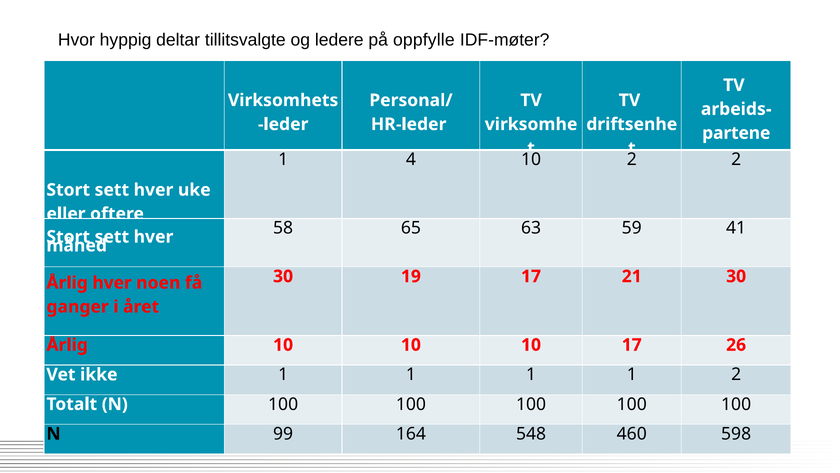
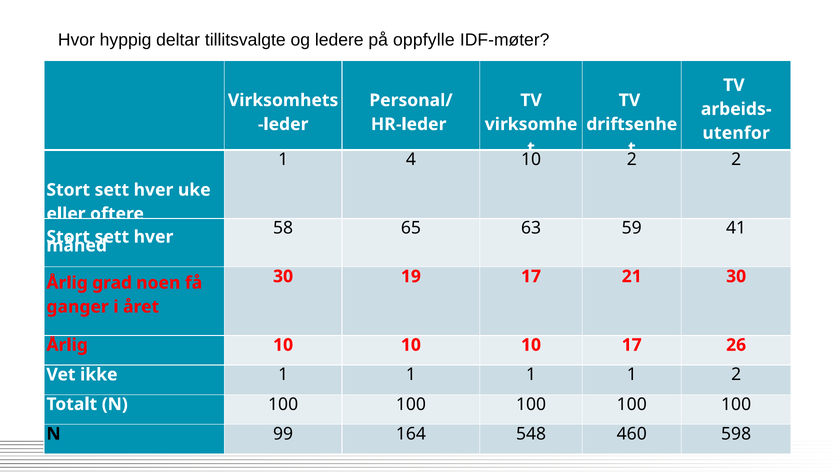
partene: partene -> utenfor
Årlig hver: hver -> grad
